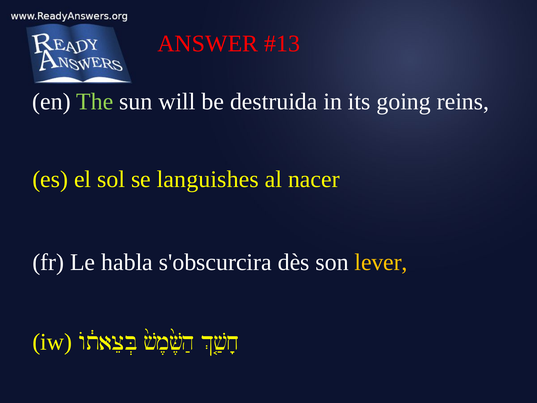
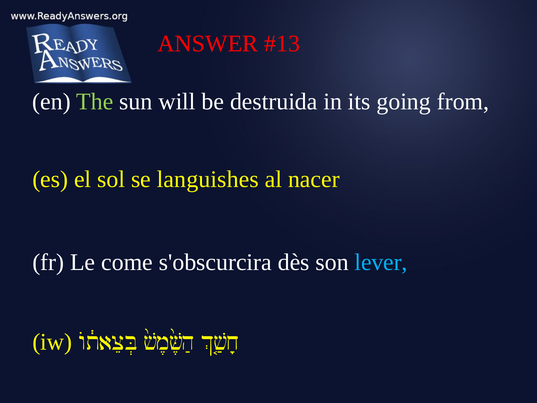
reins: reins -> from
habla: habla -> come
lever colour: yellow -> light blue
